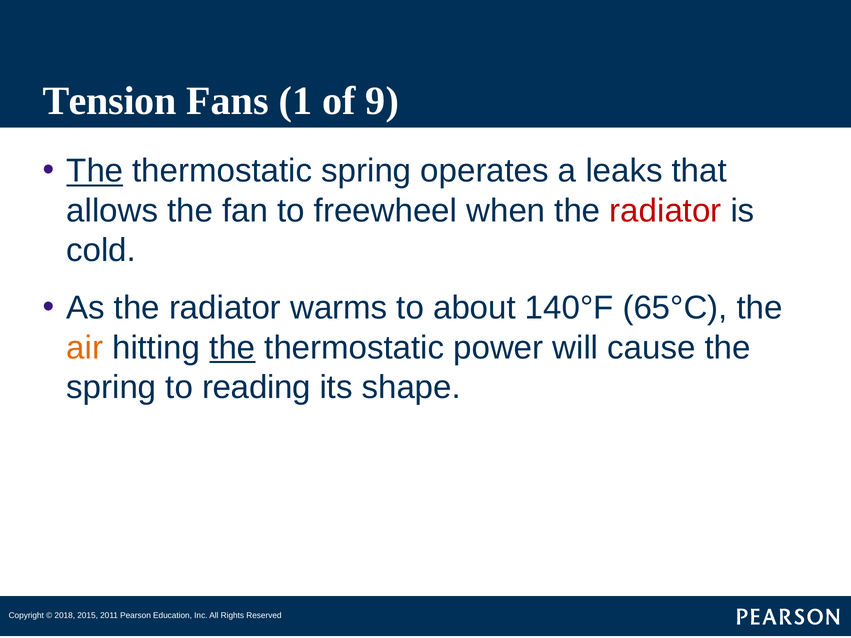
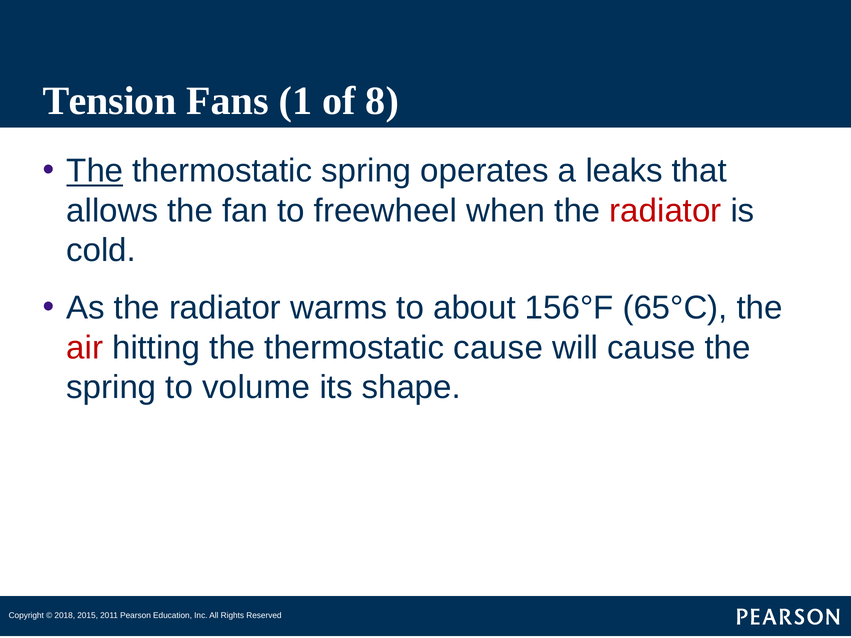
9: 9 -> 8
140°F: 140°F -> 156°F
air colour: orange -> red
the at (232, 348) underline: present -> none
thermostatic power: power -> cause
reading: reading -> volume
